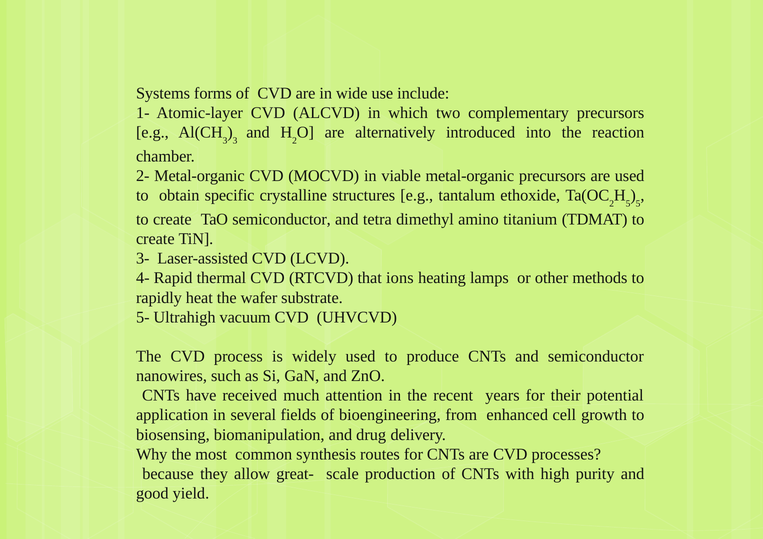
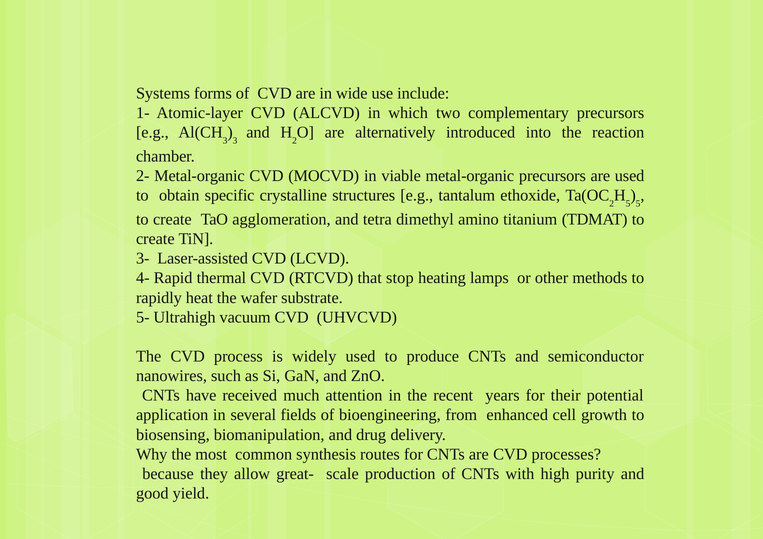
TaO semiconductor: semiconductor -> agglomeration
ions: ions -> stop
